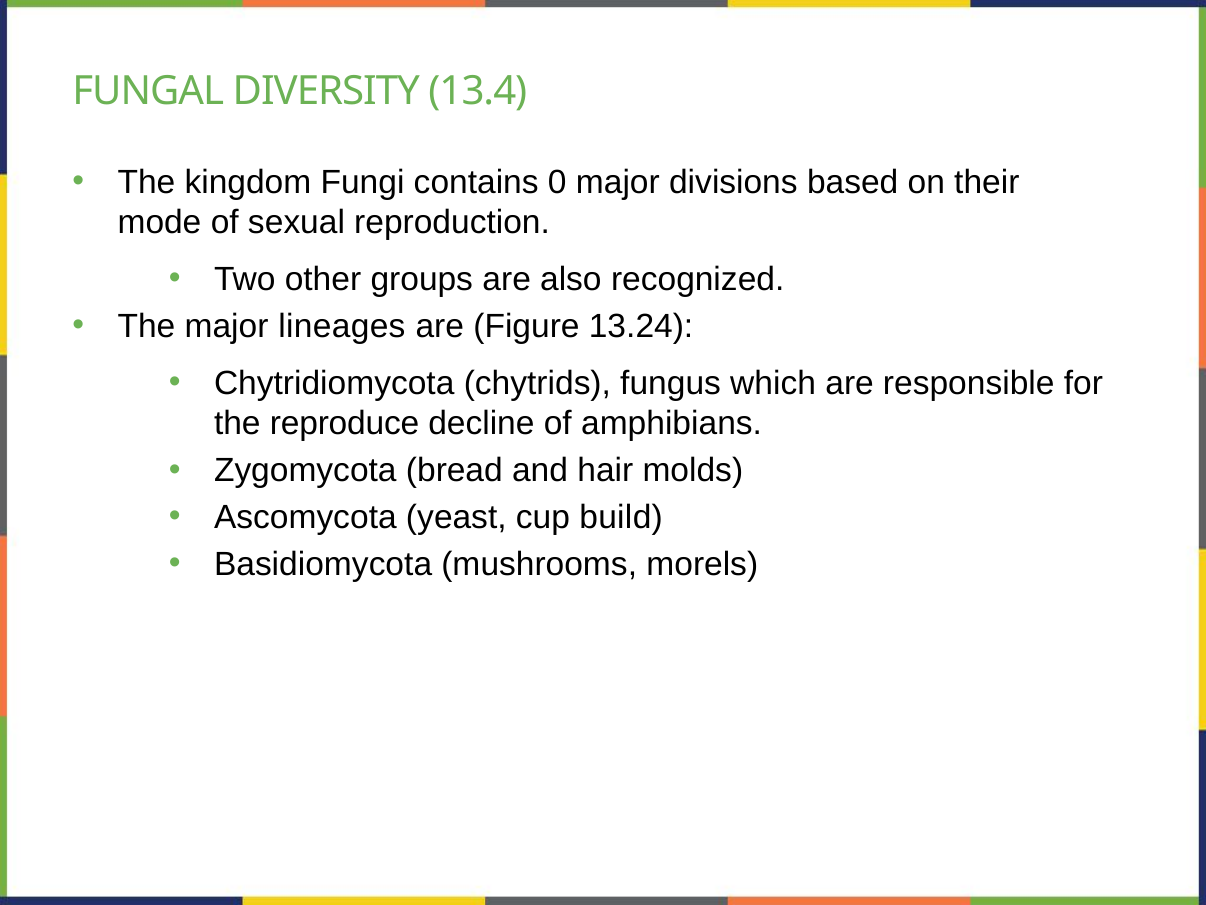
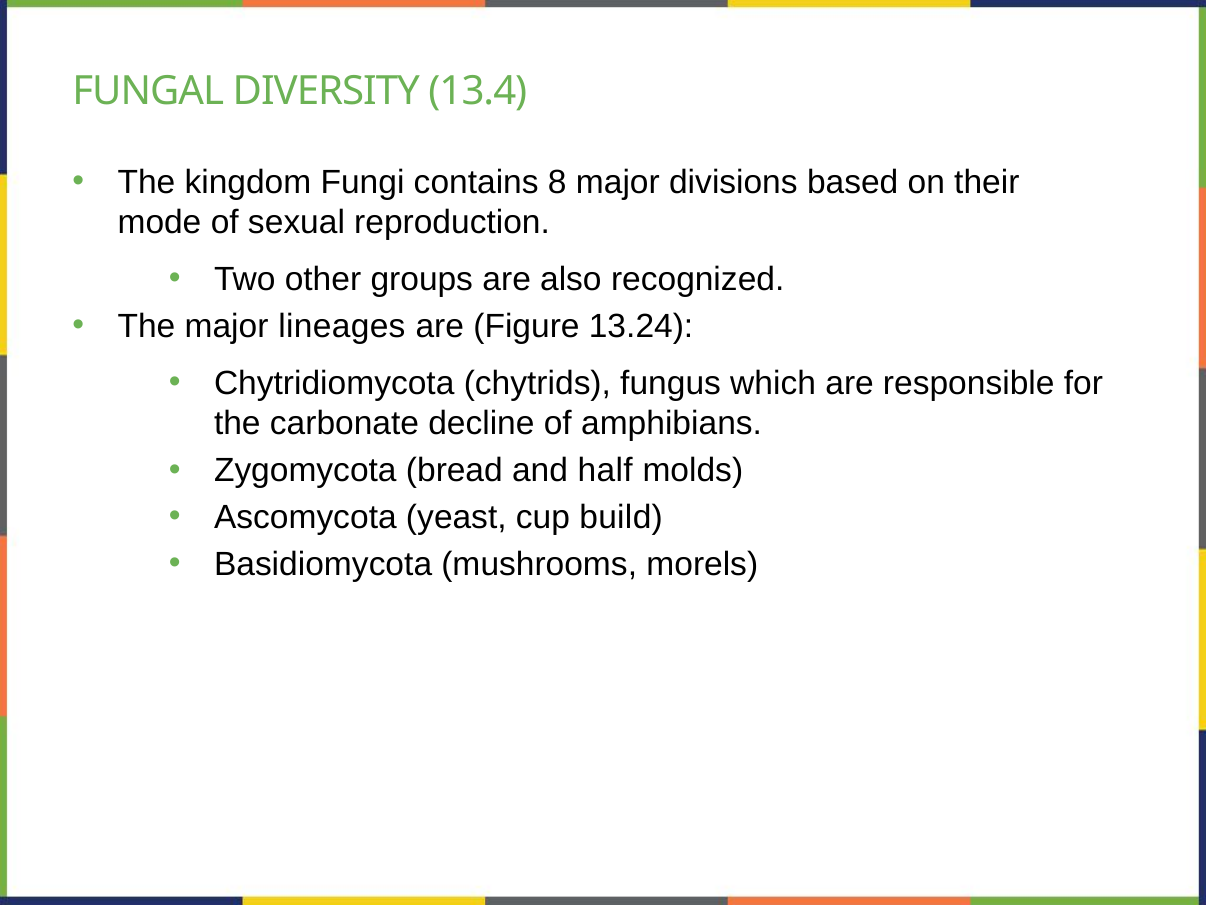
0: 0 -> 8
reproduce: reproduce -> carbonate
hair: hair -> half
